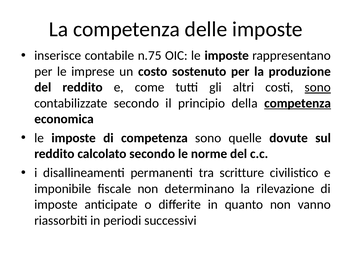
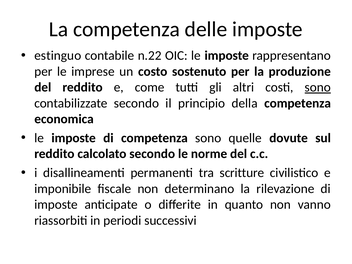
inserisce: inserisce -> estinguo
n.75: n.75 -> n.22
competenza at (298, 103) underline: present -> none
